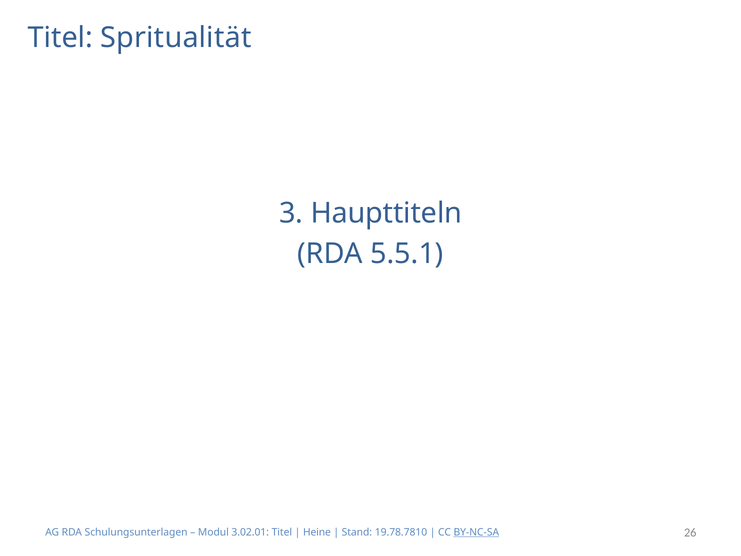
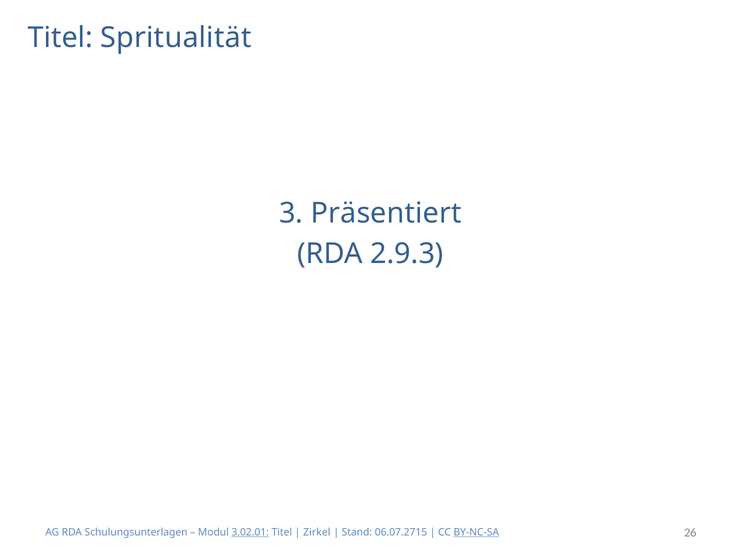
Haupttiteln: Haupttiteln -> Präsentiert
5.5.1: 5.5.1 -> 2.9.3
3.02.01 underline: none -> present
Heine: Heine -> Zirkel
19.78.7810: 19.78.7810 -> 06.07.2715
